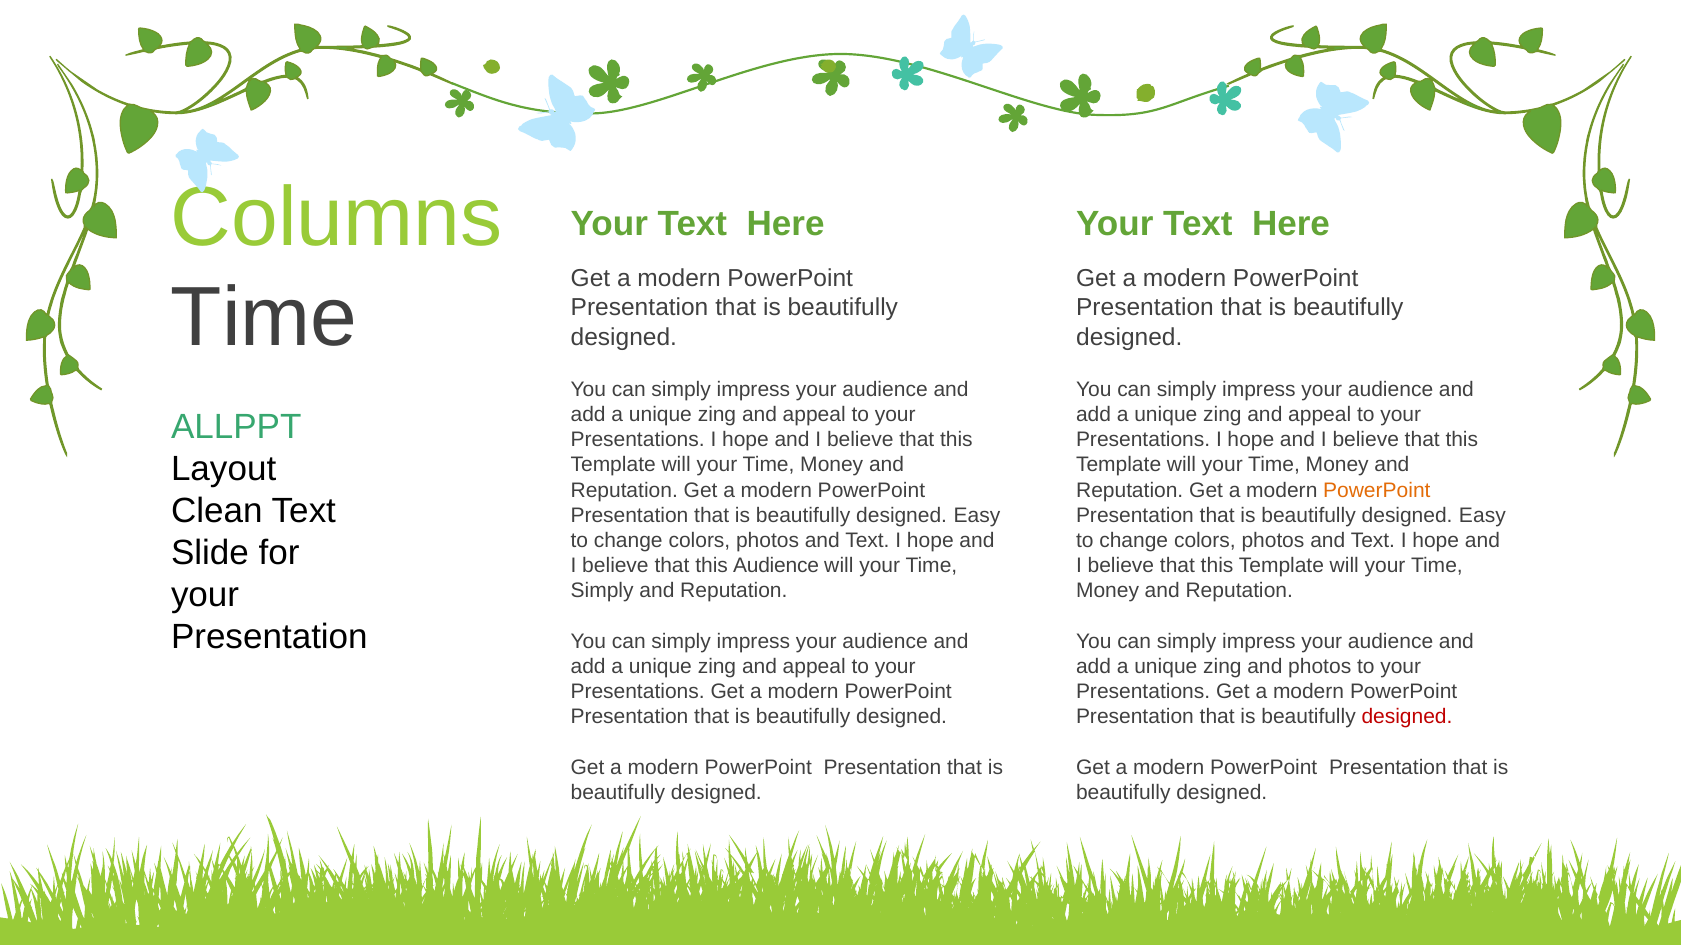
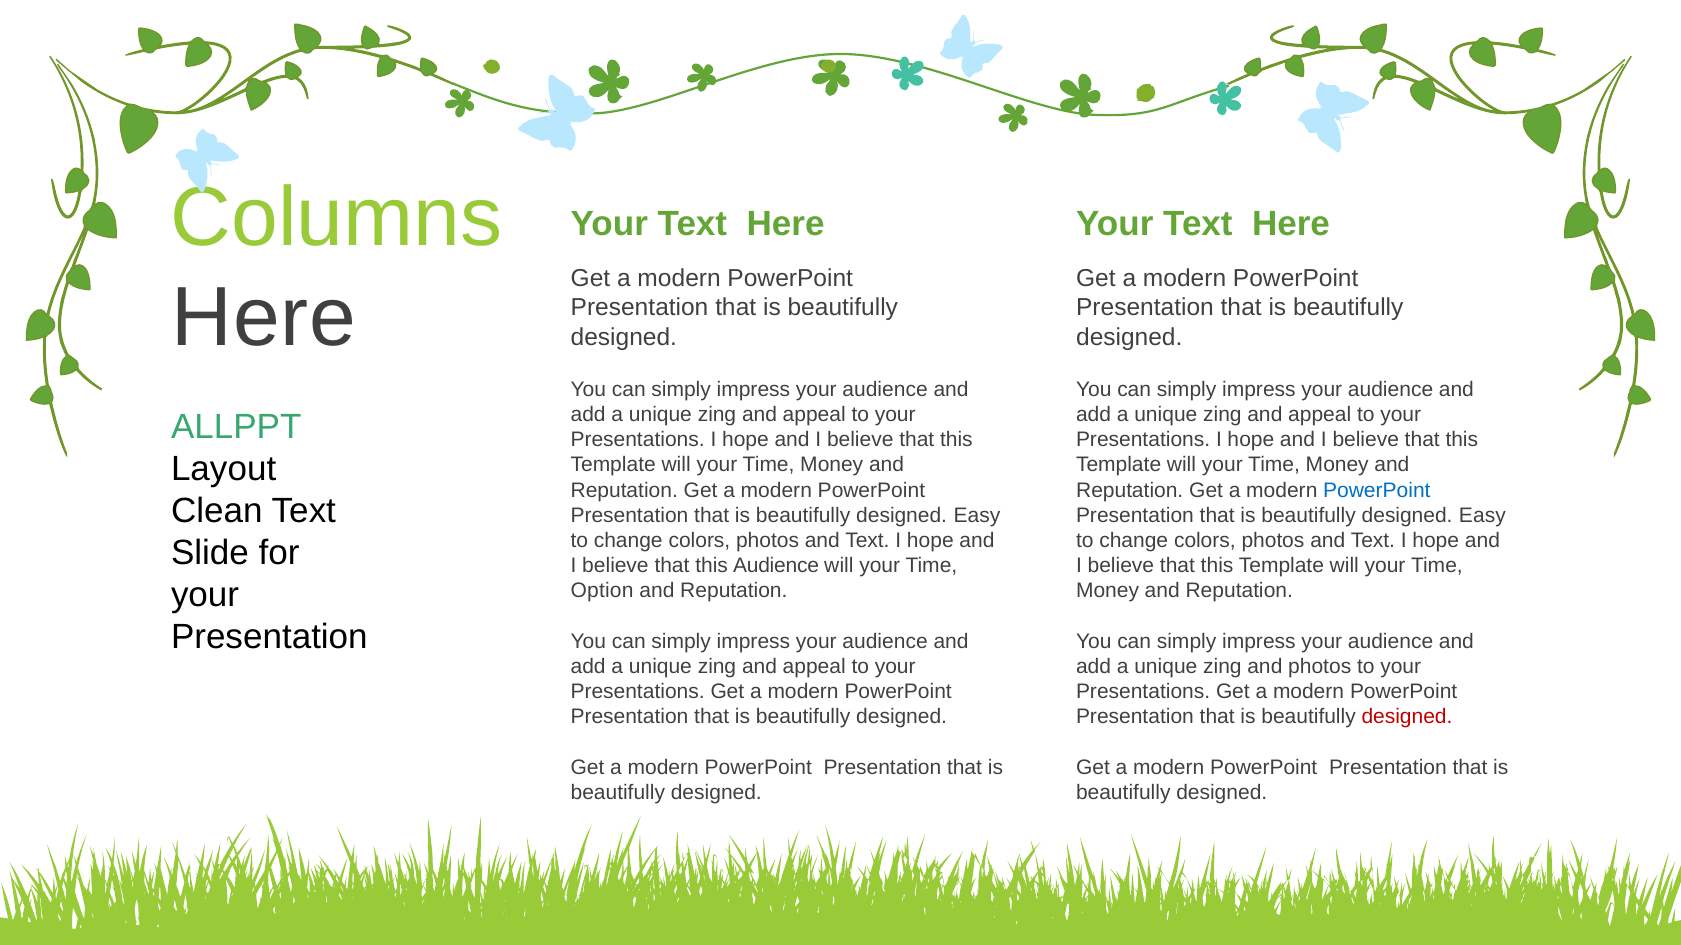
Time at (264, 318): Time -> Here
PowerPoint at (1377, 490) colour: orange -> blue
Simply at (602, 591): Simply -> Option
